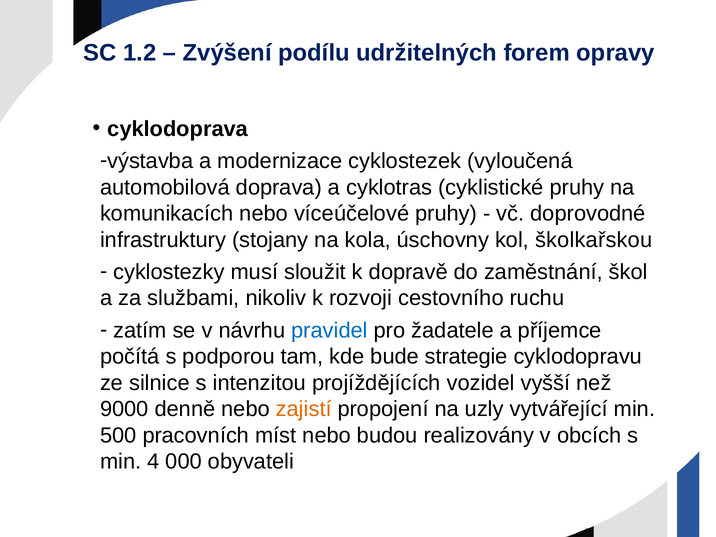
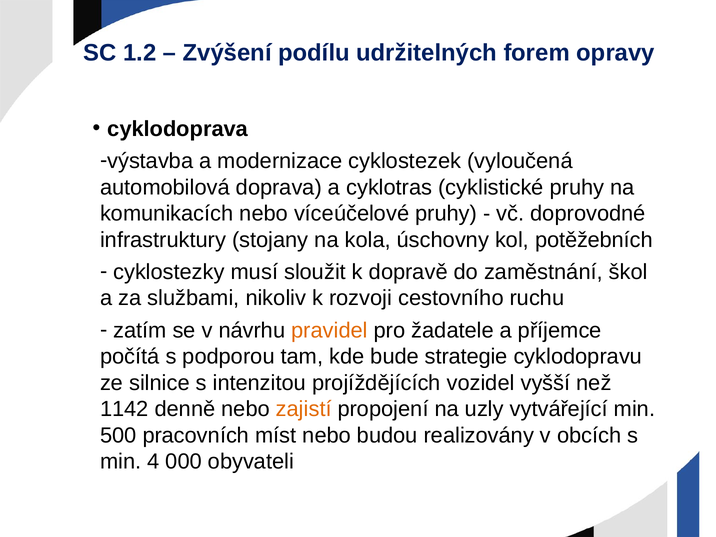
školkařskou: školkařskou -> potěžebních
pravidel colour: blue -> orange
9000: 9000 -> 1142
